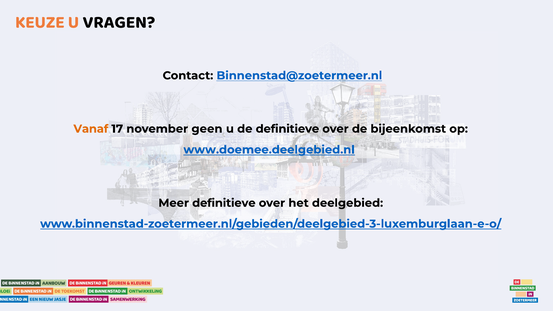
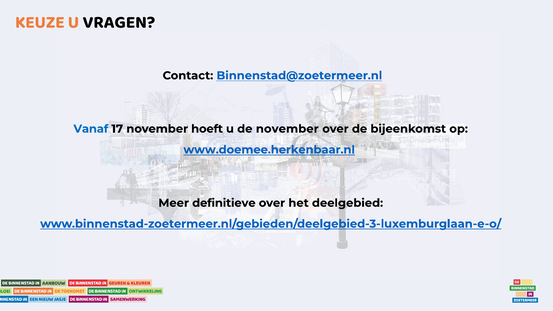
Vanaf colour: orange -> blue
geen: geen -> hoeft
de definitieve: definitieve -> november
www.doemee.deelgebied.nl: www.doemee.deelgebied.nl -> www.doemee.herkenbaar.nl
